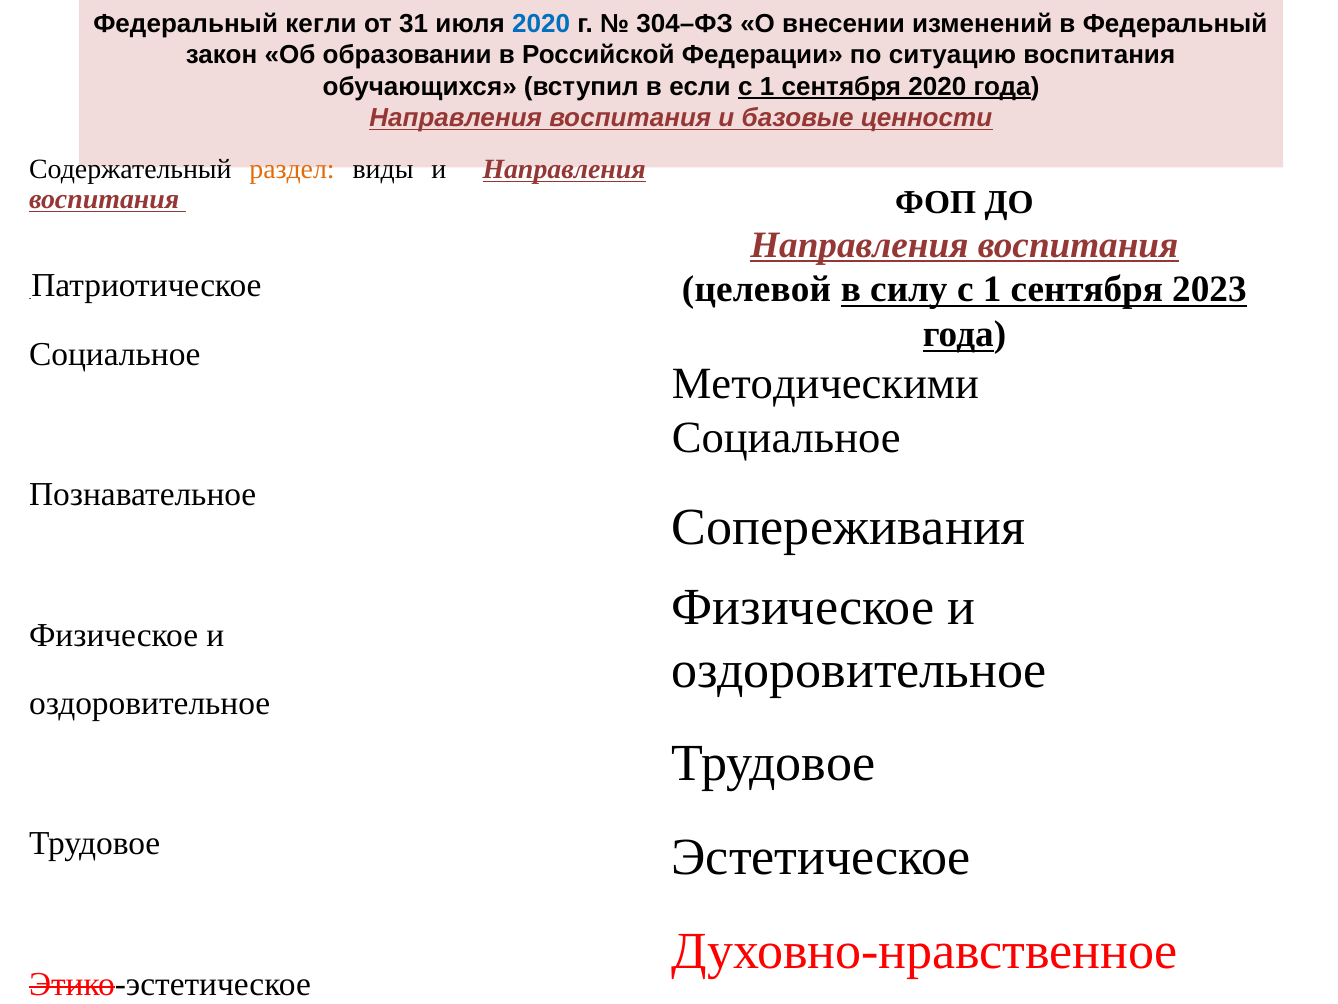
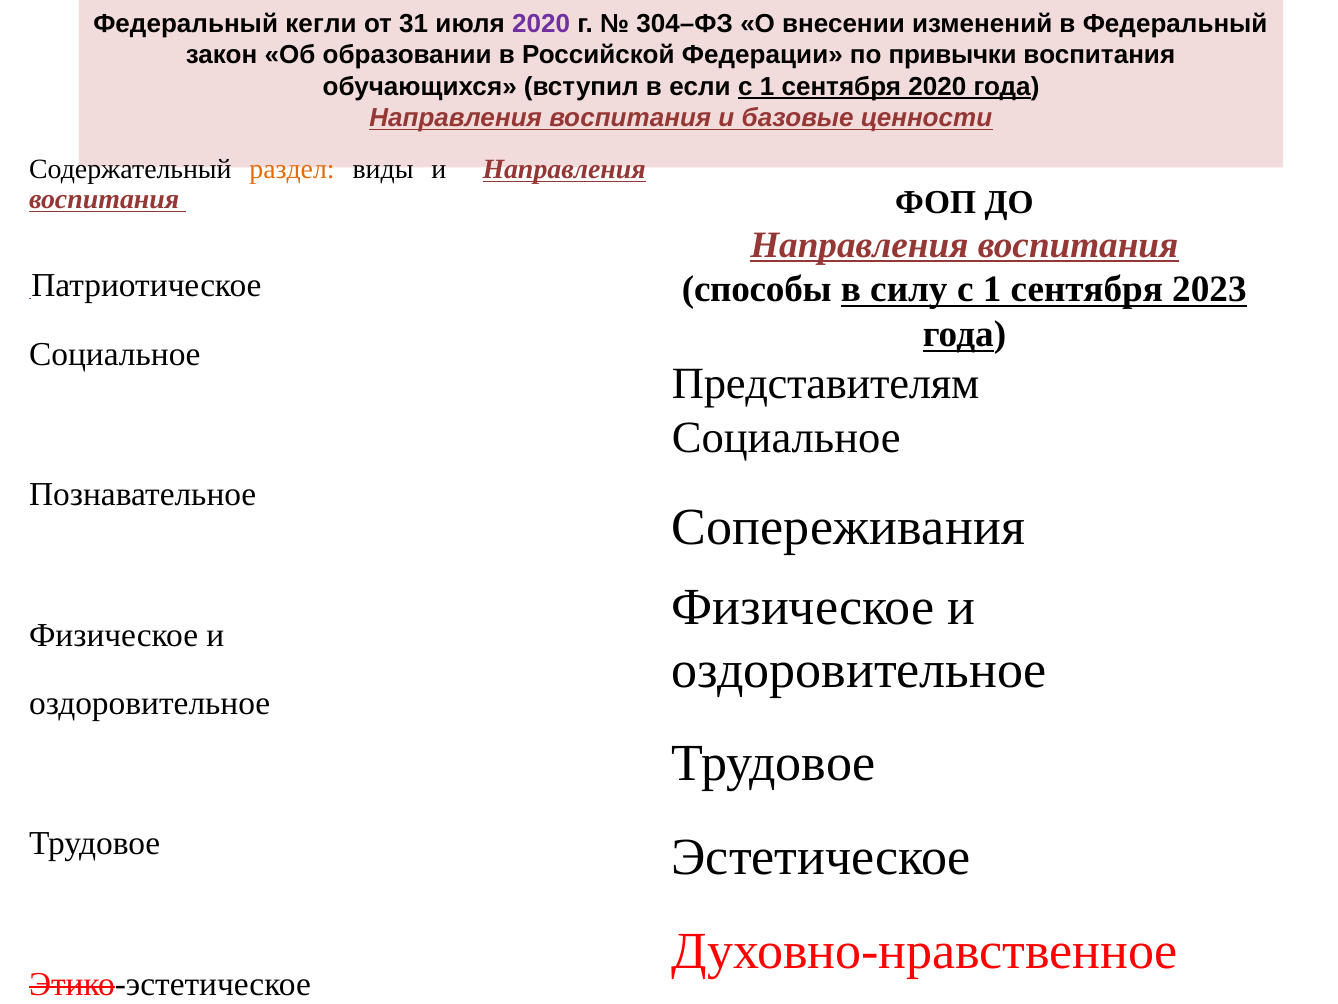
2020 at (541, 24) colour: blue -> purple
ситуацию: ситуацию -> привычки
целевой: целевой -> способы
Методическими: Методическими -> Представителям
